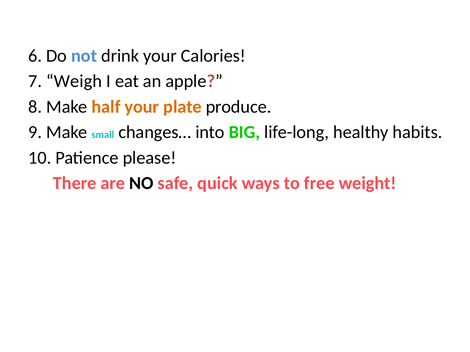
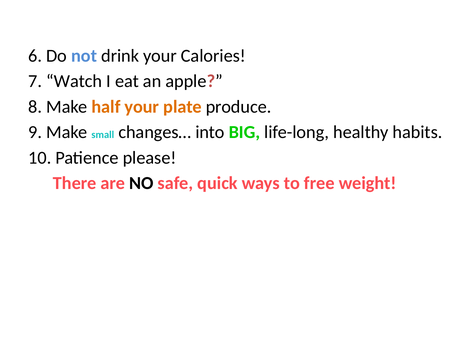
Weigh: Weigh -> Watch
